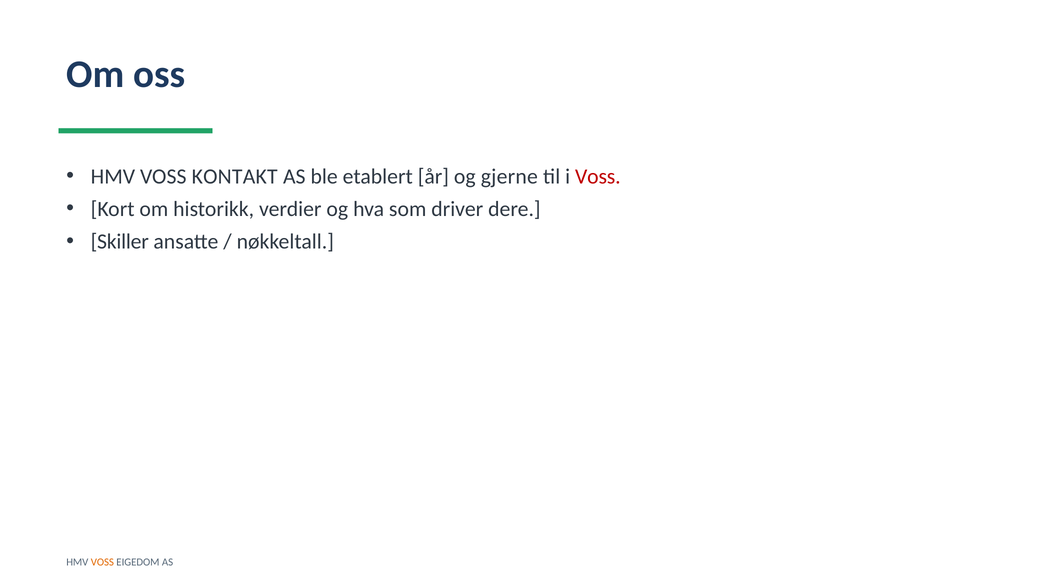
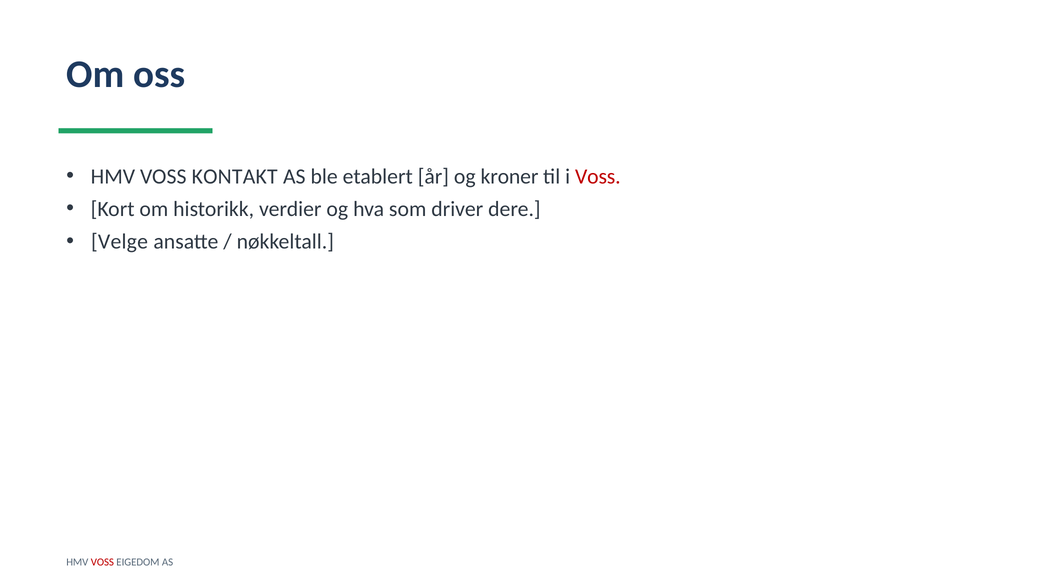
gjerne: gjerne -> kroner
Skiller: Skiller -> Velge
VOSS at (102, 562) colour: orange -> red
